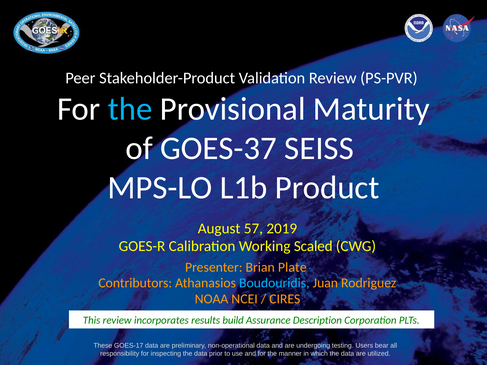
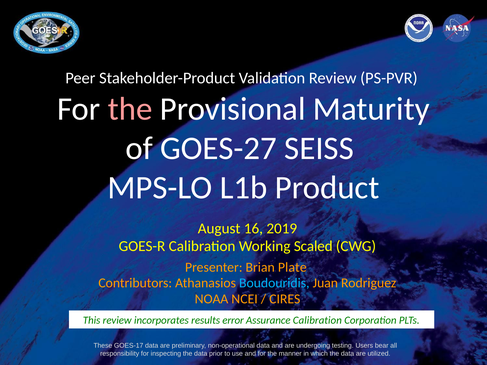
the at (130, 109) colour: light blue -> pink
GOES-37: GOES-37 -> GOES-27
57: 57 -> 16
build: build -> error
Assurance Description: Description -> Calibration
